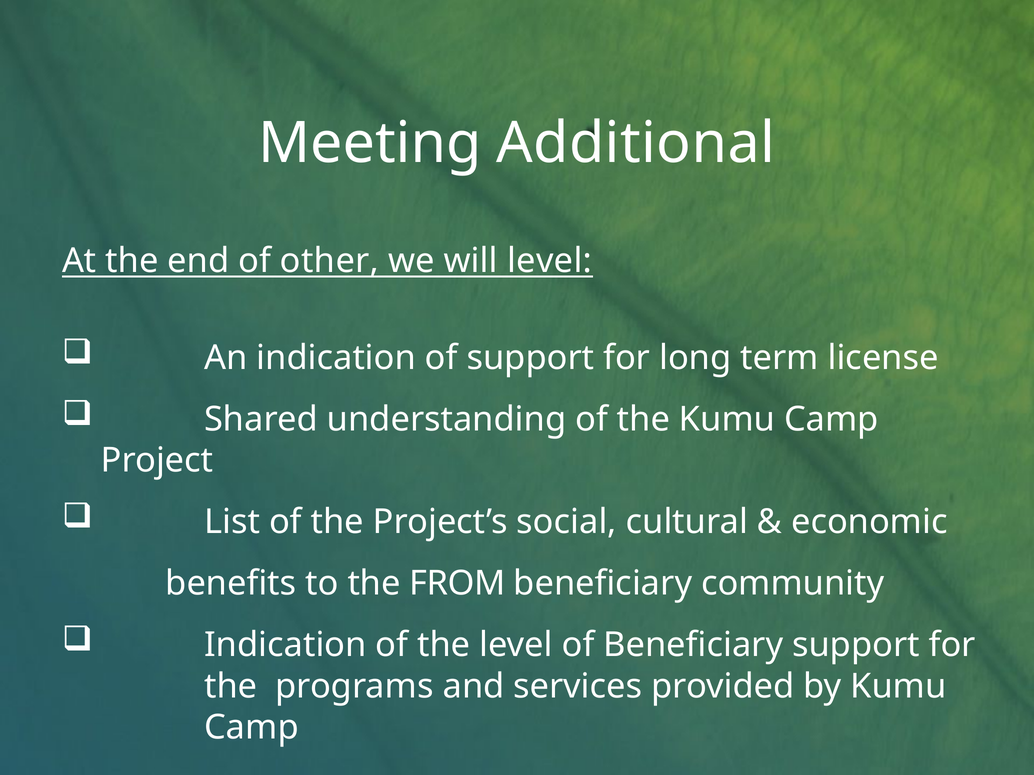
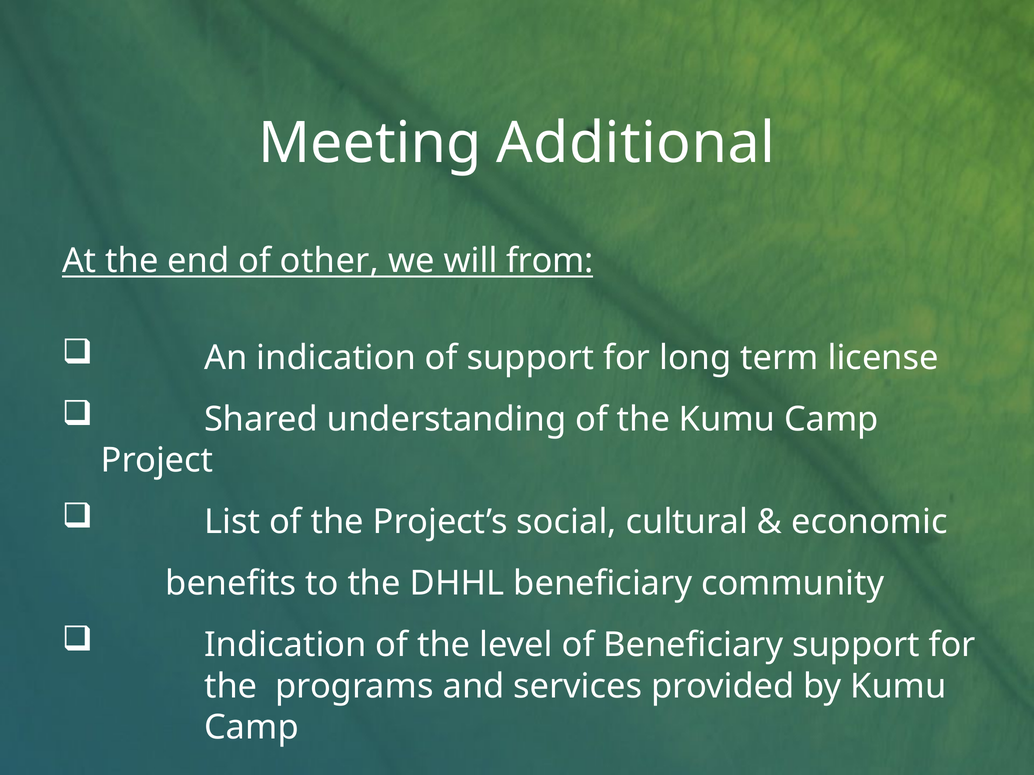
will level: level -> from
FROM: FROM -> DHHL
